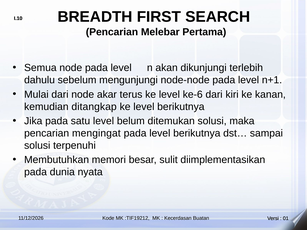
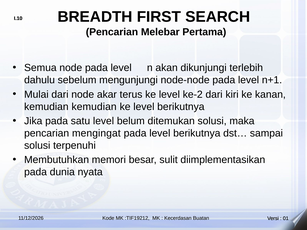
ke-6: ke-6 -> ke-2
kemudian ditangkap: ditangkap -> kemudian
